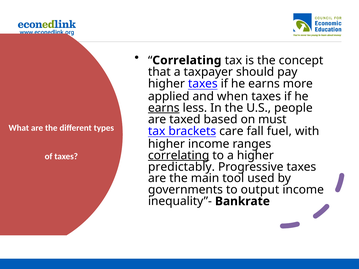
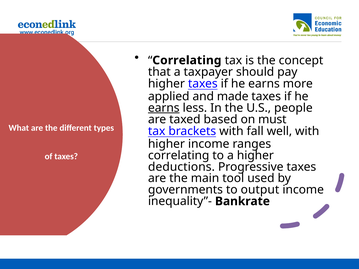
when: when -> made
brackets care: care -> with
fuel: fuel -> well
correlating at (179, 155) underline: present -> none
predictably: predictably -> deductions
